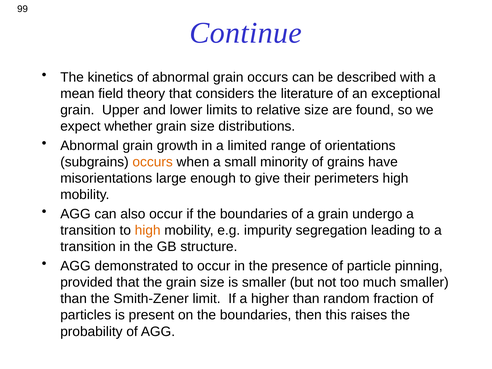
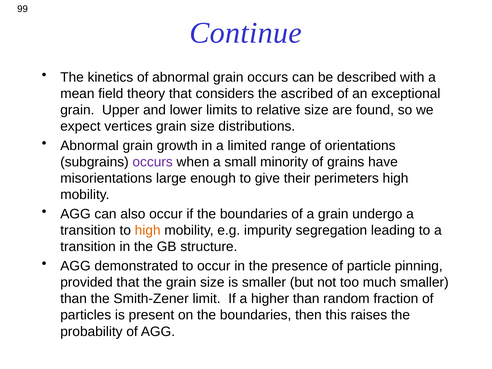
literature: literature -> ascribed
whether: whether -> vertices
occurs at (153, 162) colour: orange -> purple
